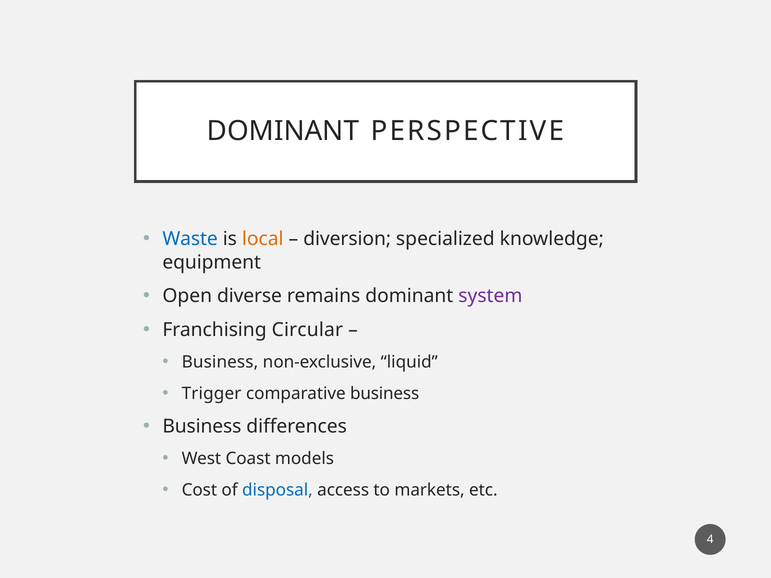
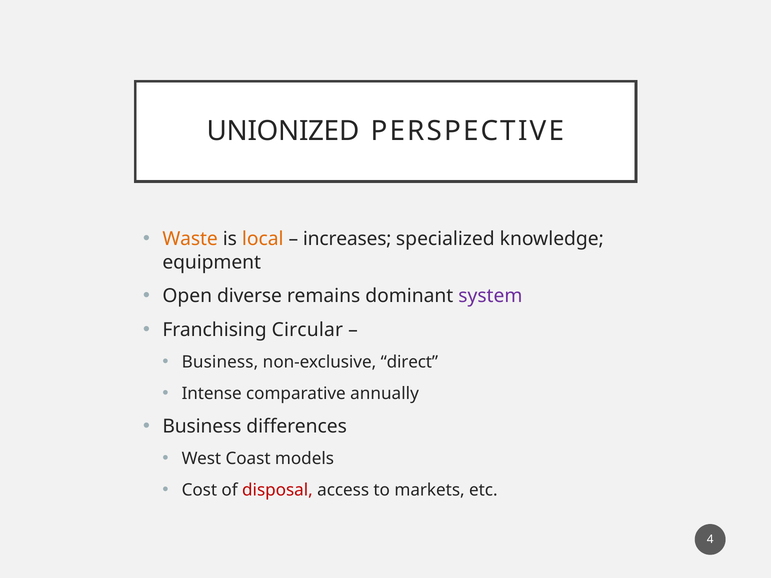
DOMINANT at (283, 131): DOMINANT -> UNIONIZED
Waste colour: blue -> orange
diversion: diversion -> increases
liquid: liquid -> direct
Trigger: Trigger -> Intense
comparative business: business -> annually
disposal colour: blue -> red
